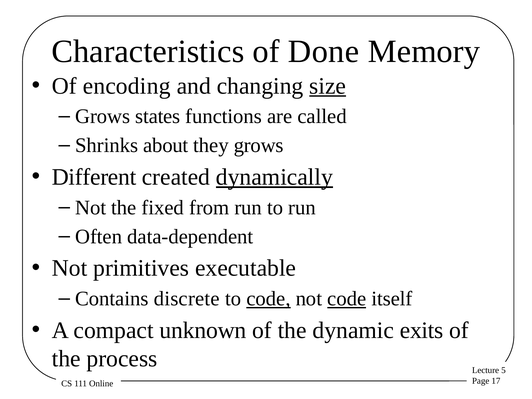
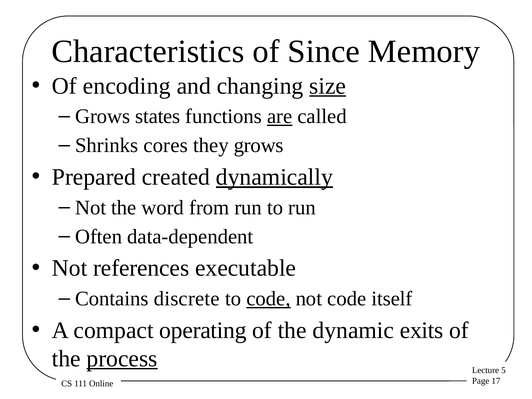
Done: Done -> Since
are underline: none -> present
about: about -> cores
Different: Different -> Prepared
fixed: fixed -> word
primitives: primitives -> references
code at (347, 299) underline: present -> none
unknown: unknown -> operating
process underline: none -> present
